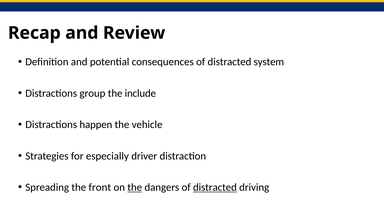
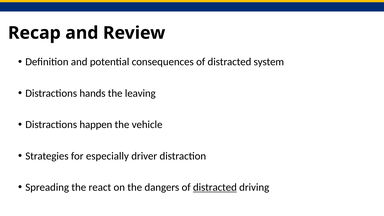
group: group -> hands
include: include -> leaving
front: front -> react
the at (135, 187) underline: present -> none
